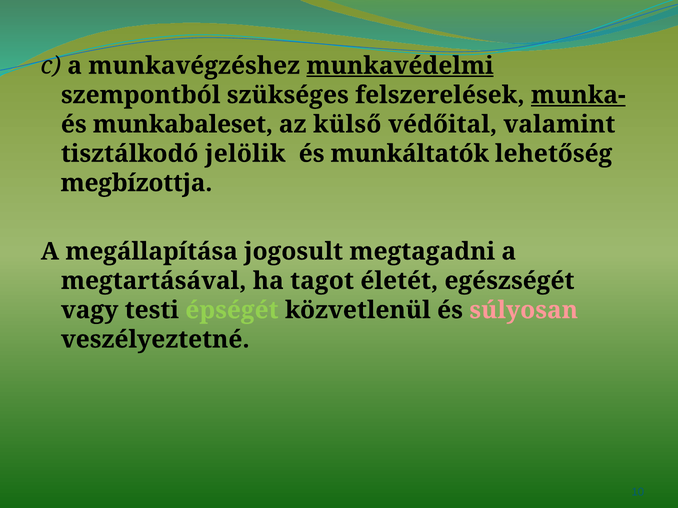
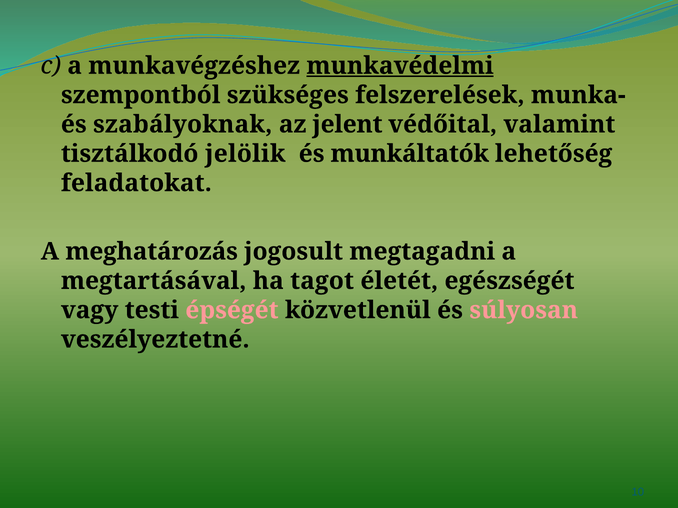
munka- underline: present -> none
munkabaleset: munkabaleset -> szabályoknak
külső: külső -> jelent
megbízottja: megbízottja -> feladatokat
megállapítása: megállapítása -> meghatározás
épségét colour: light green -> pink
